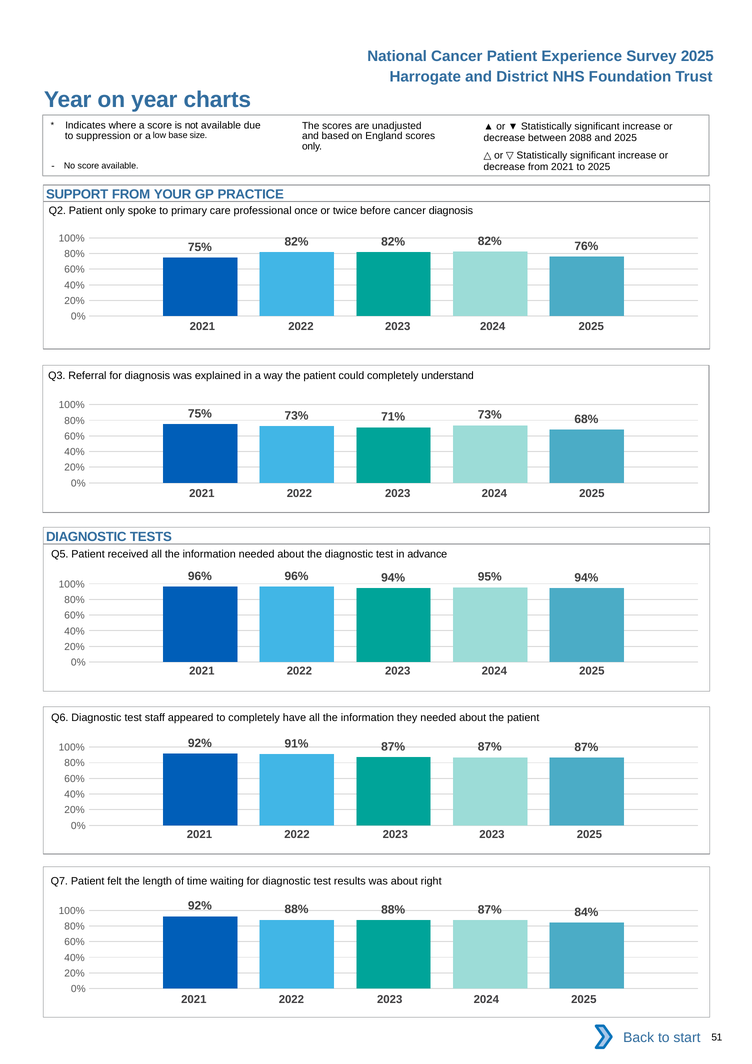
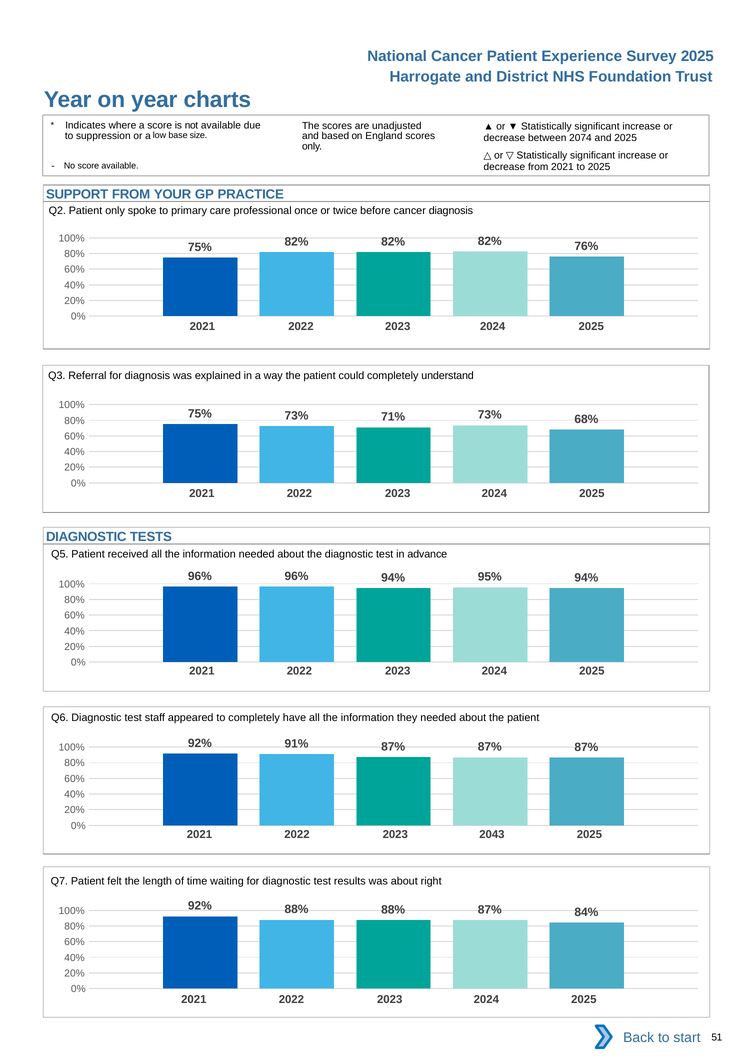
2088: 2088 -> 2074
2023 2023: 2023 -> 2043
